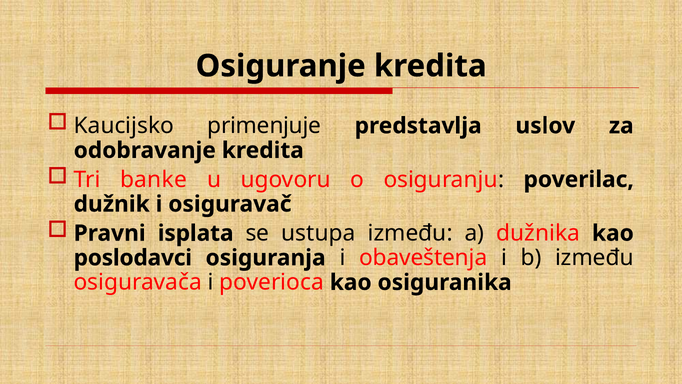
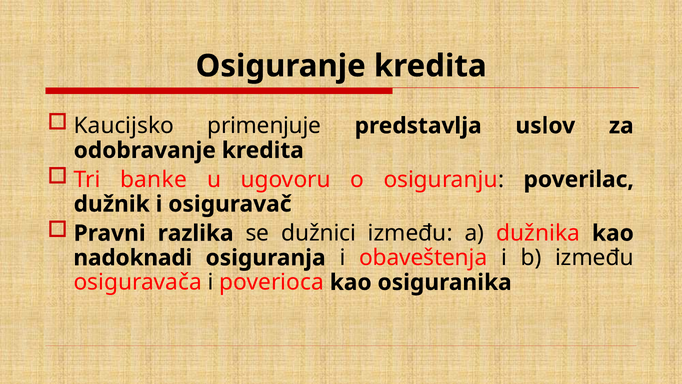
isplata: isplata -> razlika
ustupa: ustupa -> dužnici
poslodavci: poslodavci -> nadoknadi
